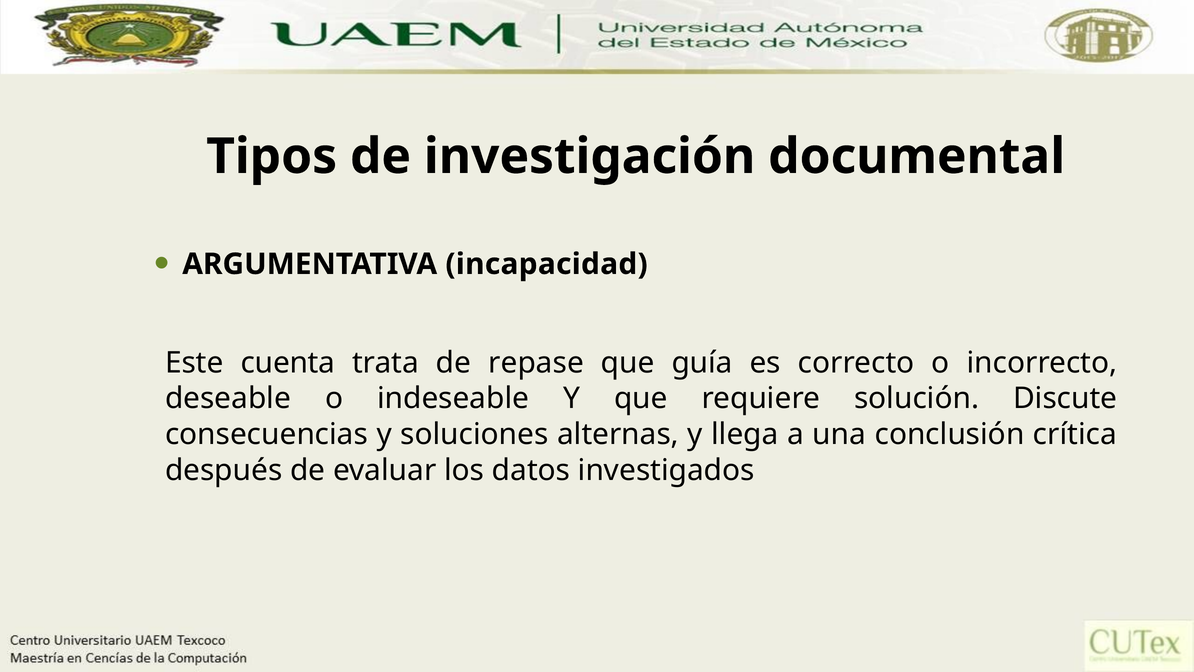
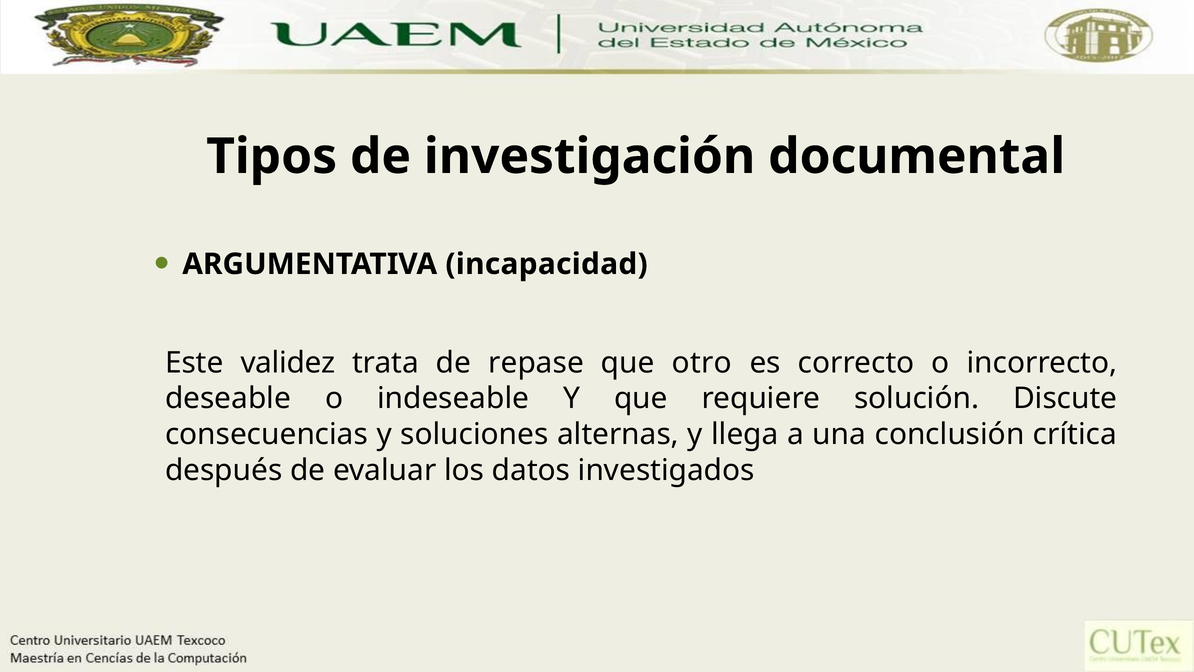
cuenta: cuenta -> validez
guía: guía -> otro
